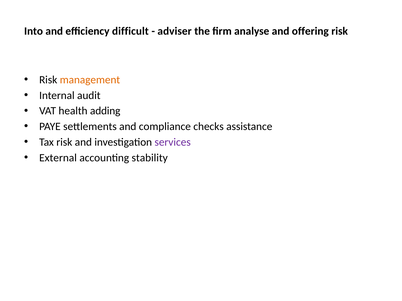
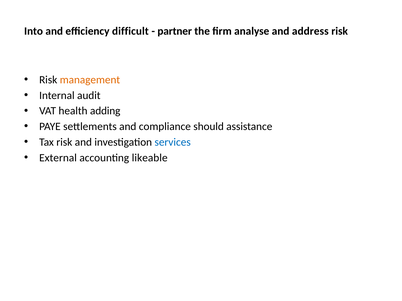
adviser: adviser -> partner
offering: offering -> address
checks: checks -> should
services colour: purple -> blue
stability: stability -> likeable
